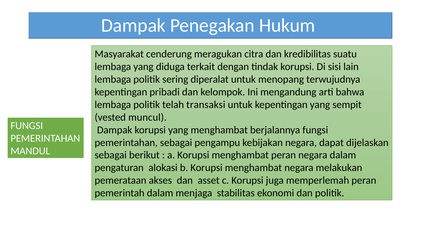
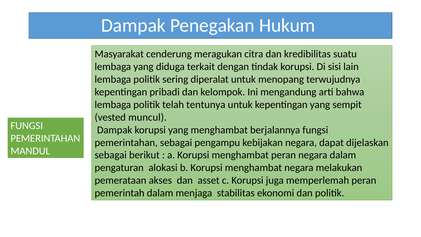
transaksi: transaksi -> tentunya
